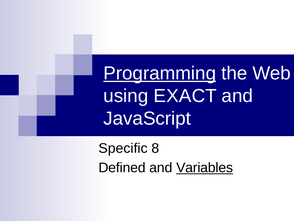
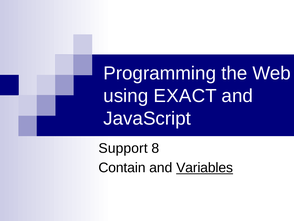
Programming underline: present -> none
Specific: Specific -> Support
Defined: Defined -> Contain
